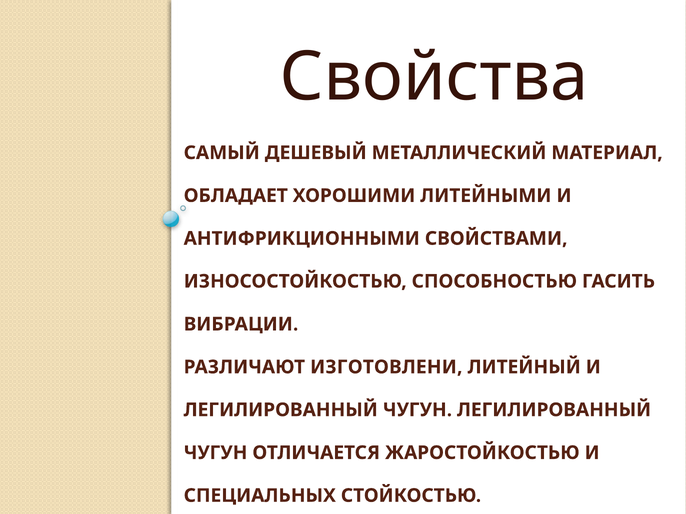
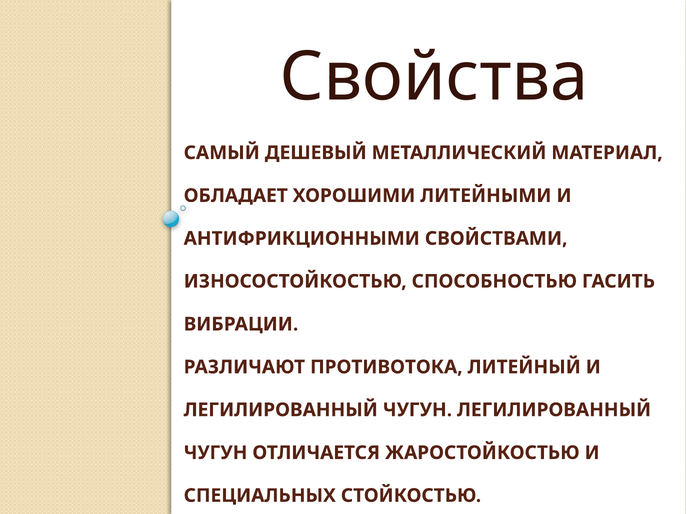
ИЗГОТОВЛЕНИ: ИЗГОТОВЛЕНИ -> ПРОТИВОТОКА
